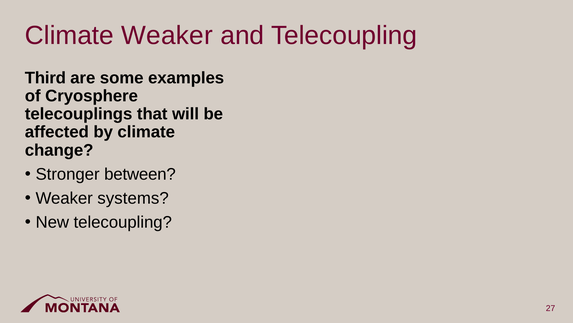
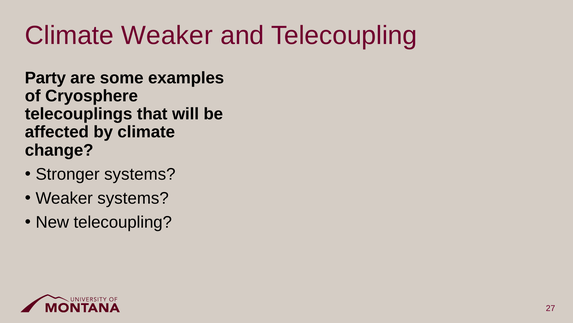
Third: Third -> Party
Stronger between: between -> systems
